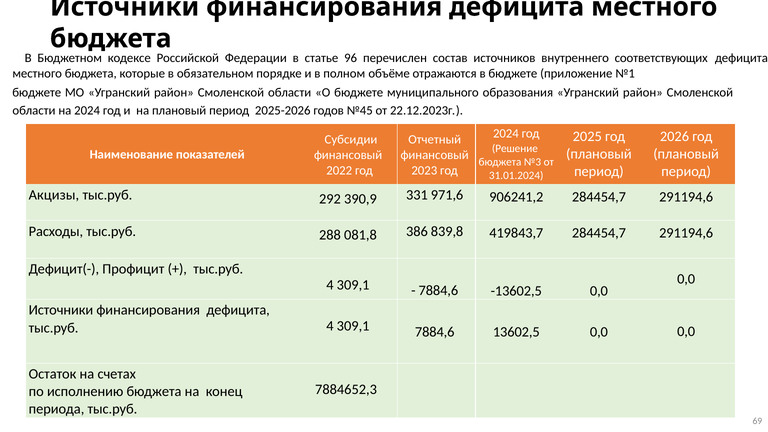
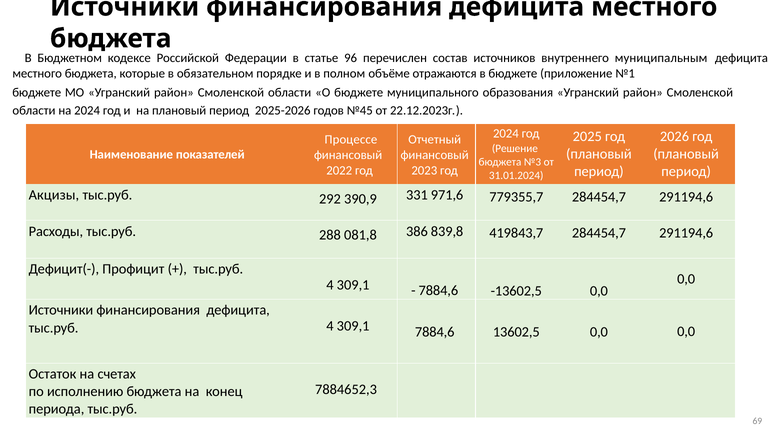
соответствующих: соответствующих -> муниципальным
Субсидии: Субсидии -> Процессе
906241,2: 906241,2 -> 779355,7
